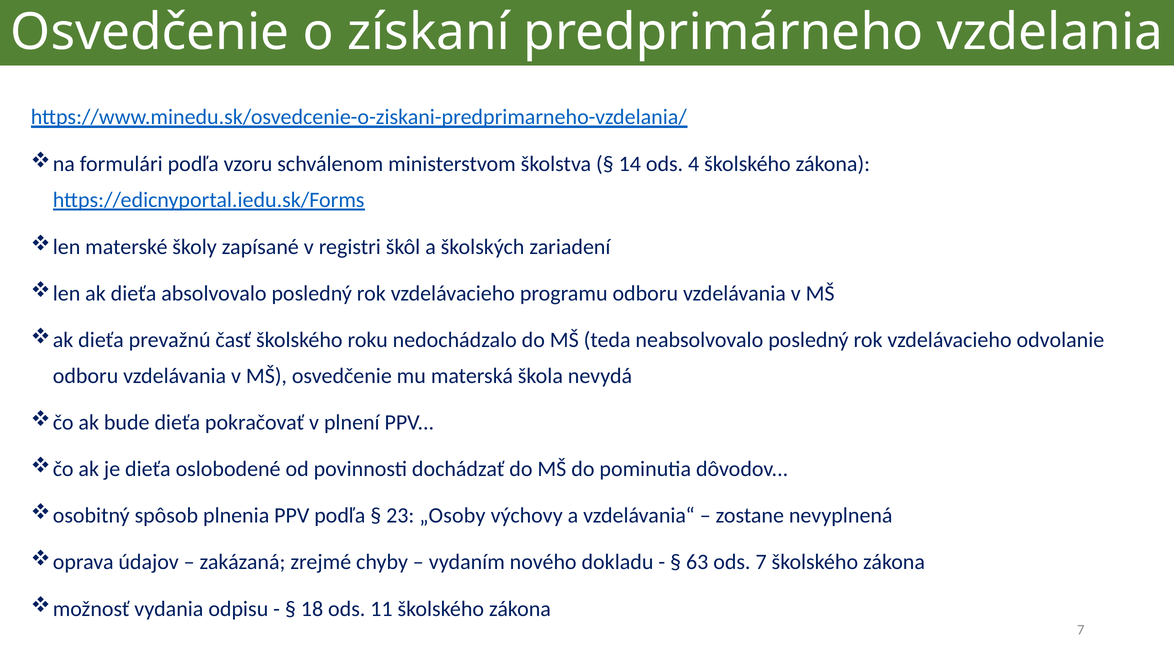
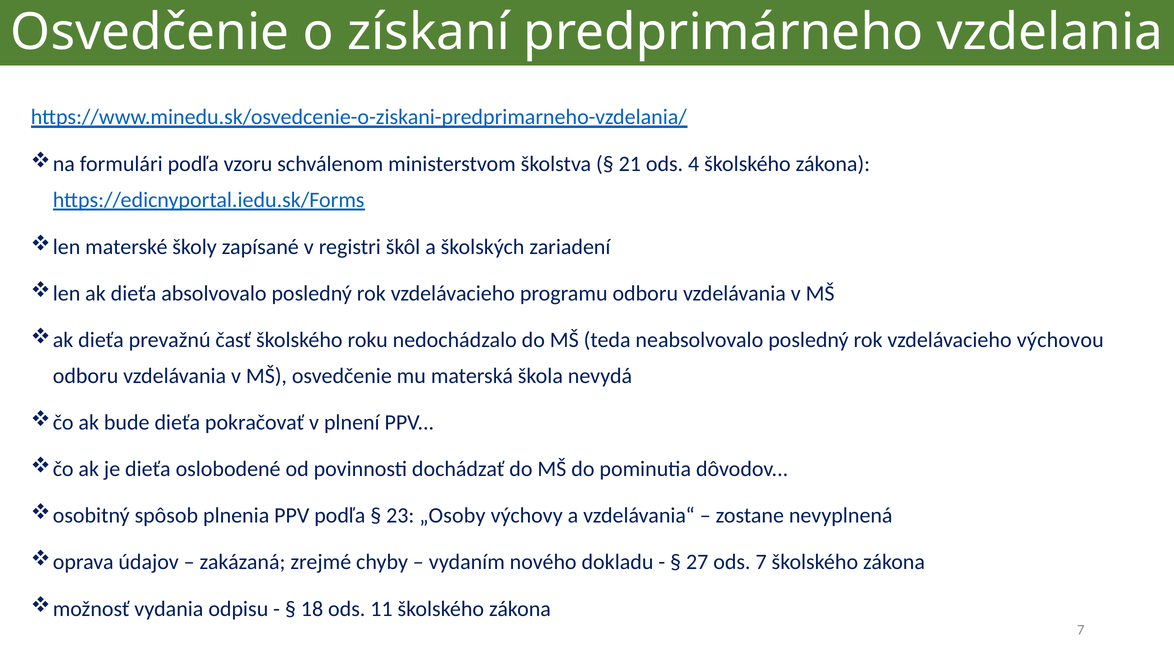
14: 14 -> 21
odvolanie: odvolanie -> výchovou
63: 63 -> 27
